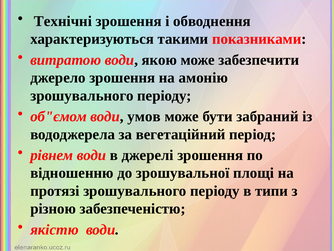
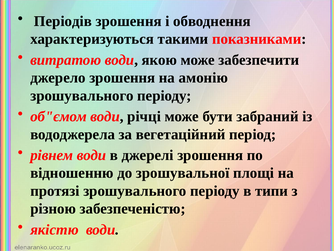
Технічні: Технічні -> Періодів
умов: умов -> річці
